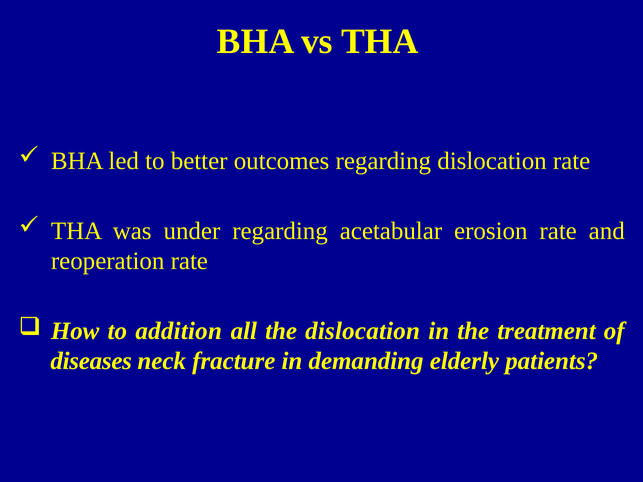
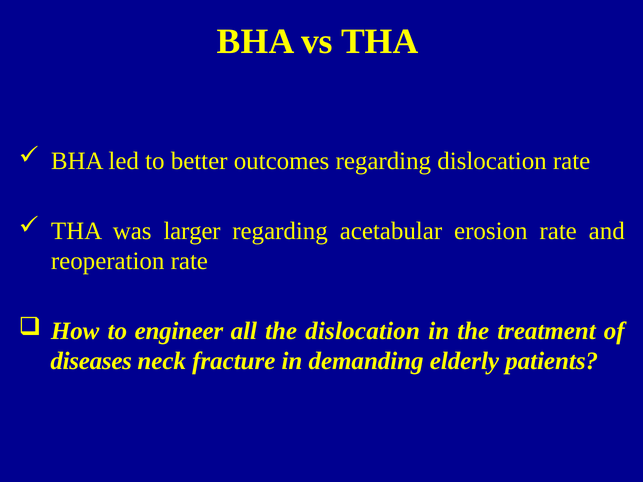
under: under -> larger
addition: addition -> engineer
